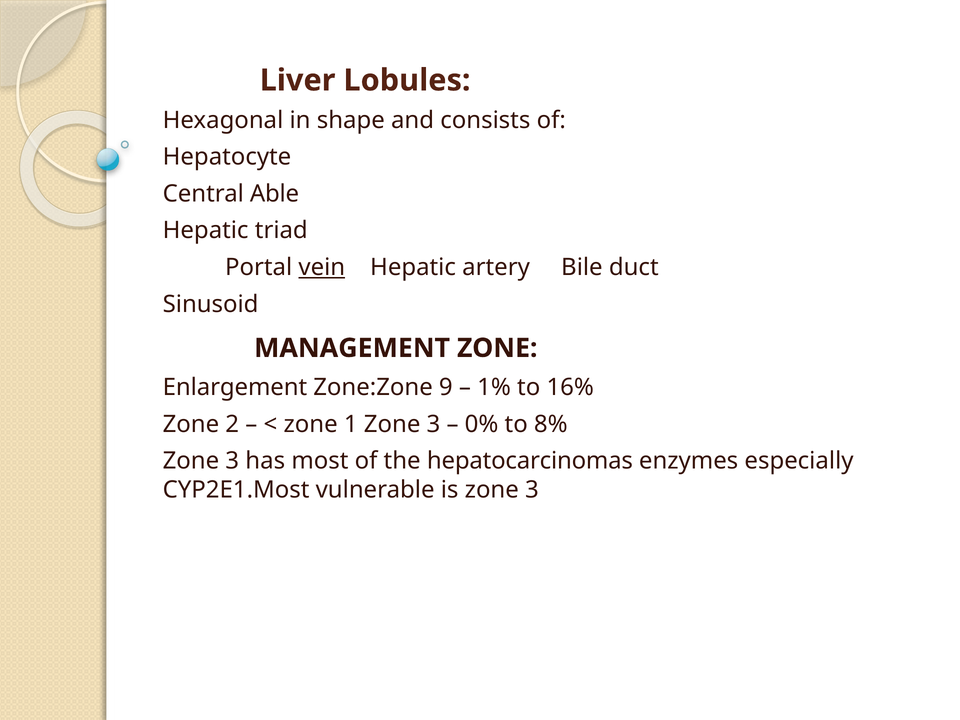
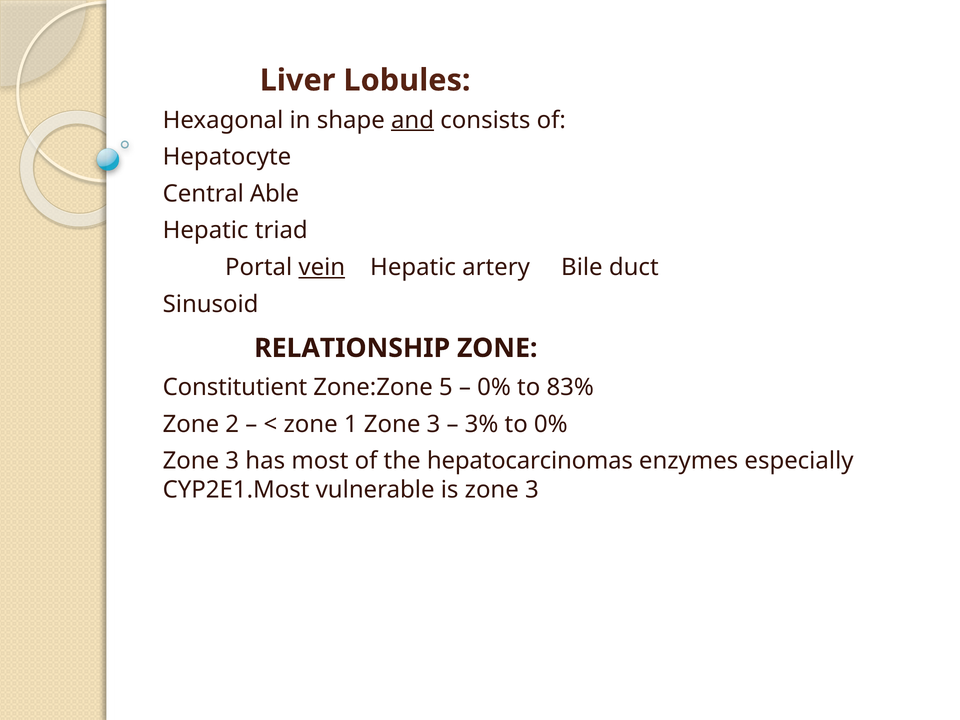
and underline: none -> present
MANAGEMENT: MANAGEMENT -> RELATIONSHIP
Enlargement: Enlargement -> Constitutient
9: 9 -> 5
1% at (494, 387): 1% -> 0%
16%: 16% -> 83%
0%: 0% -> 3%
to 8%: 8% -> 0%
